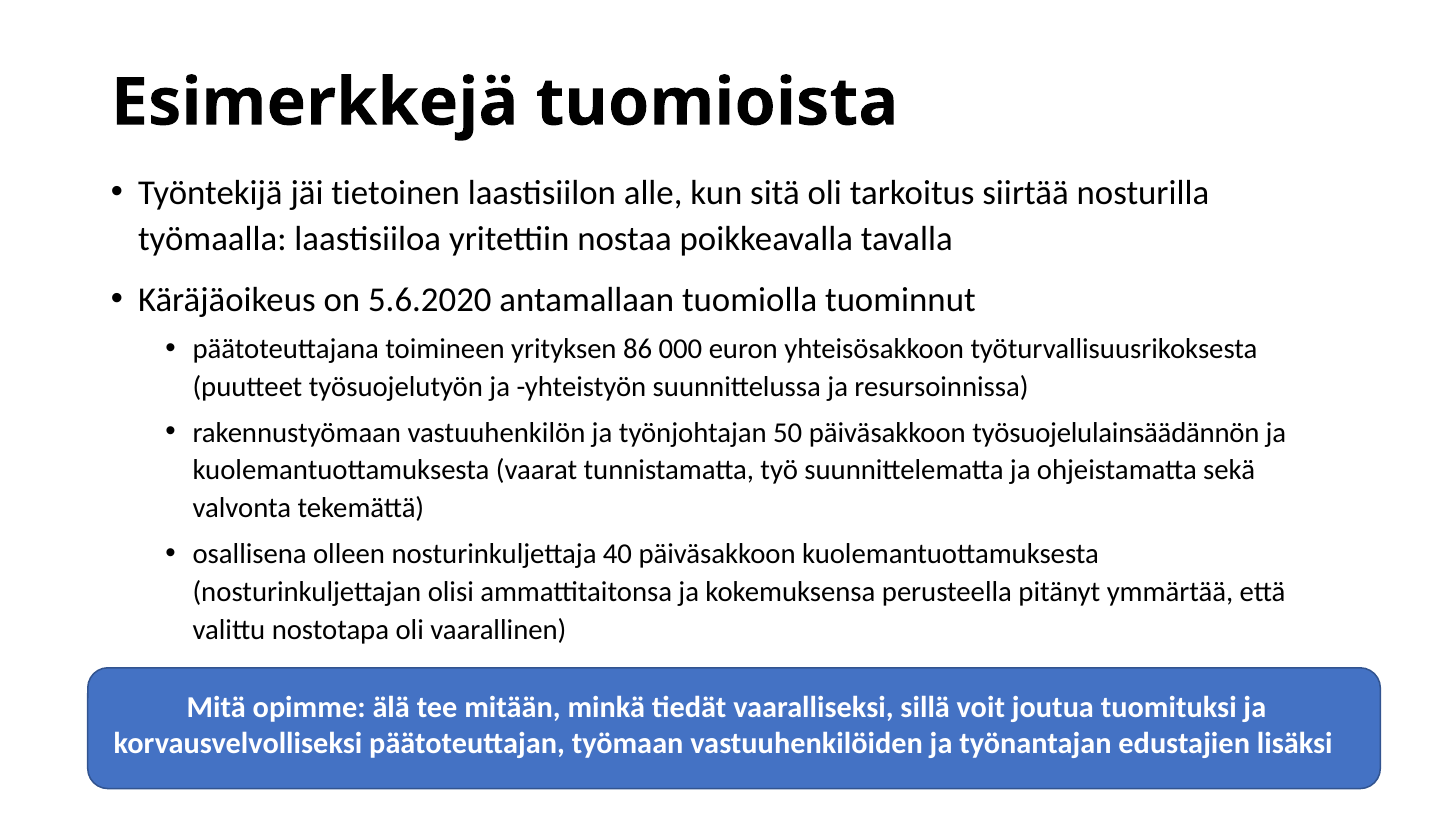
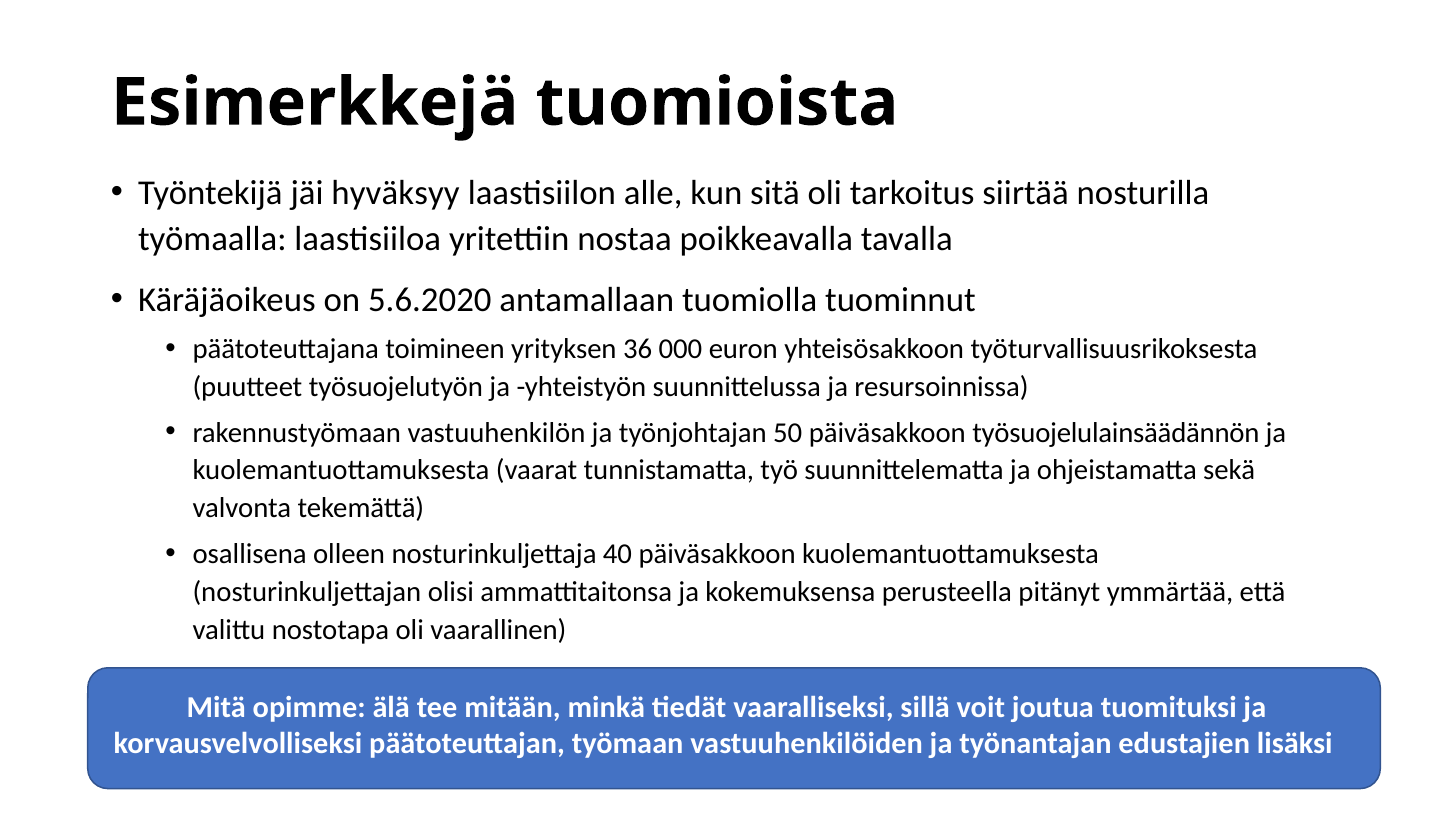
tietoinen: tietoinen -> hyväksyy
86: 86 -> 36
